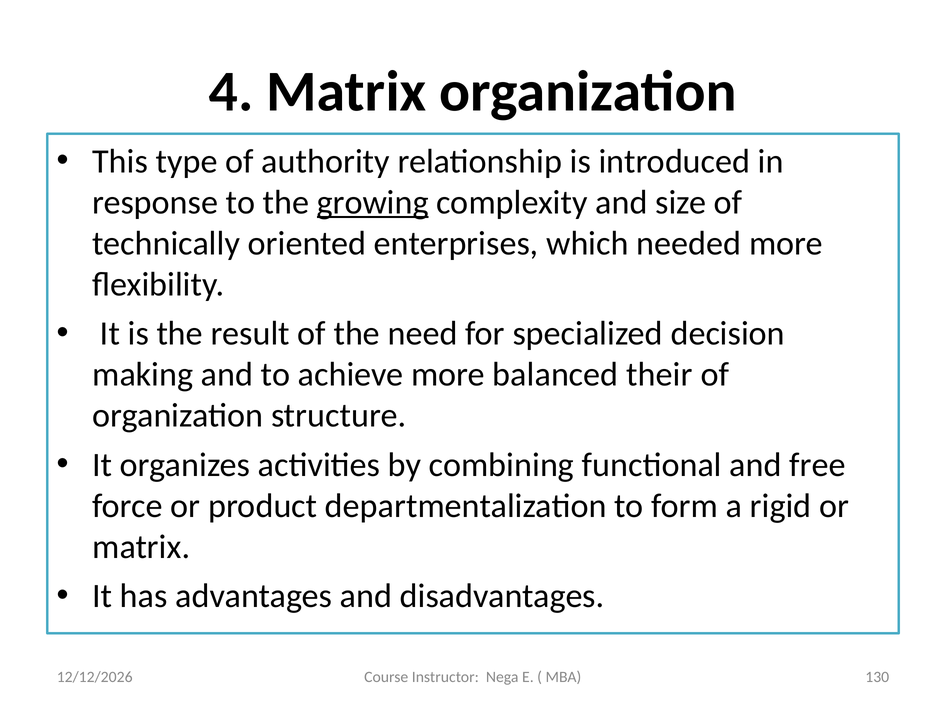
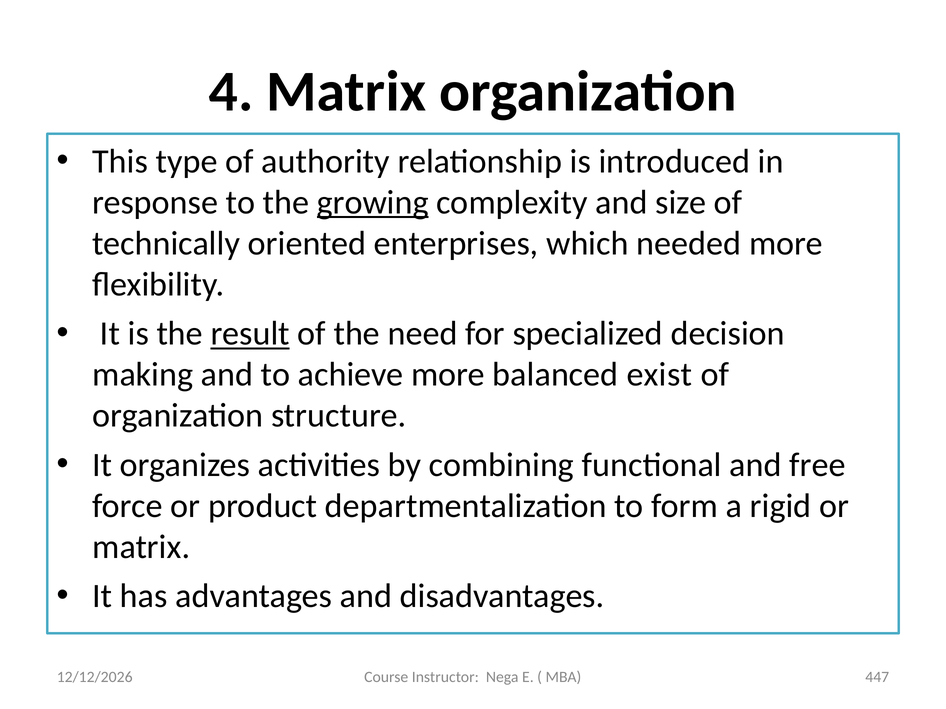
result underline: none -> present
their: their -> exist
130: 130 -> 447
